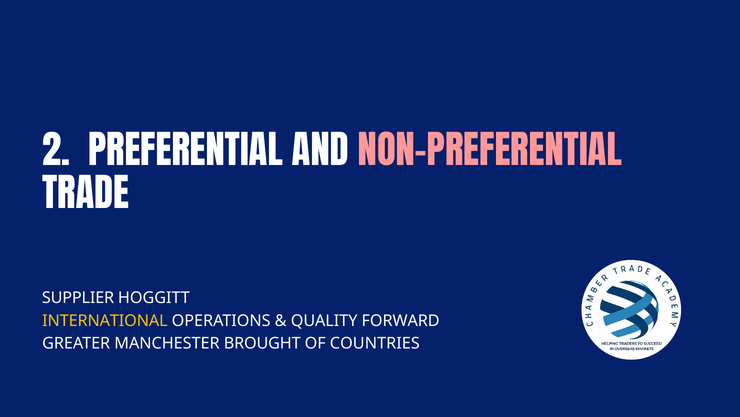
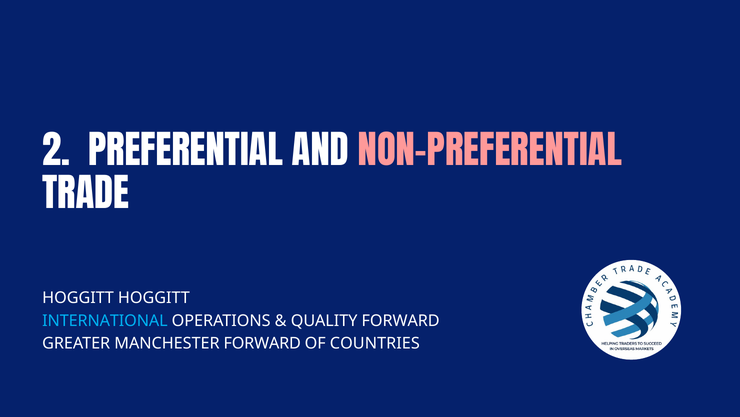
SUPPLIER at (78, 298): SUPPLIER -> HOGGITT
INTERNATIONAL colour: yellow -> light blue
MANCHESTER BROUGHT: BROUGHT -> FORWARD
